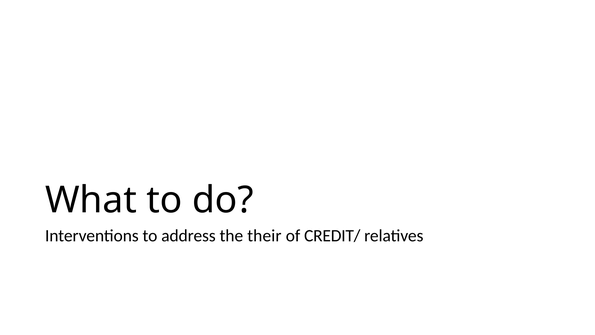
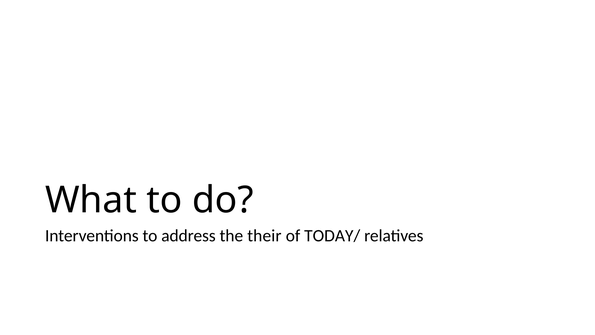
CREDIT/: CREDIT/ -> TODAY/
